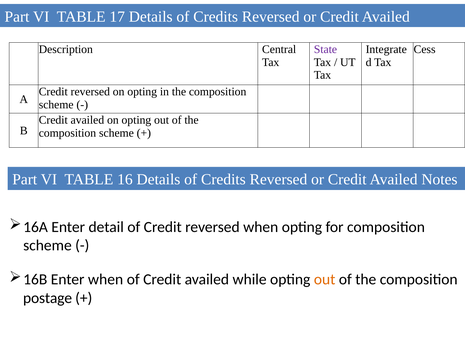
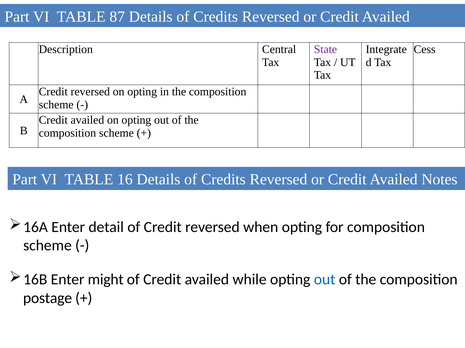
17: 17 -> 87
Enter when: when -> might
out at (325, 280) colour: orange -> blue
